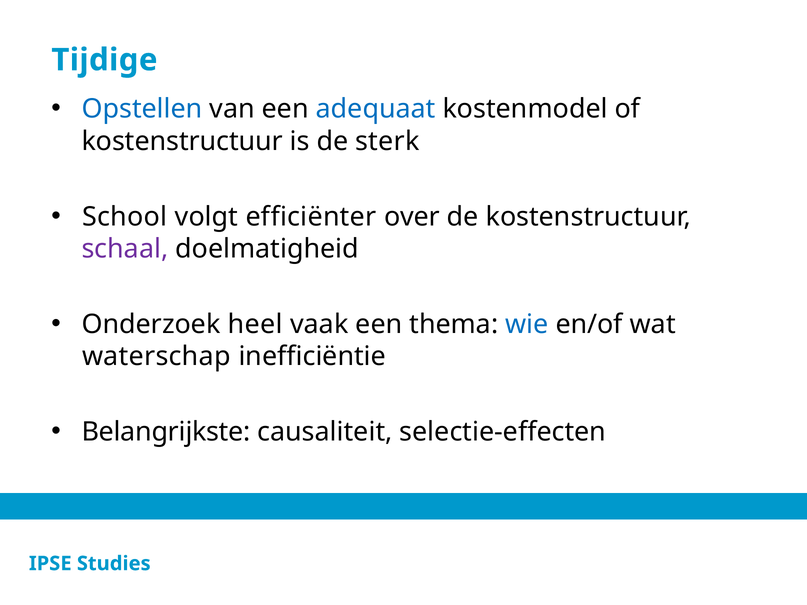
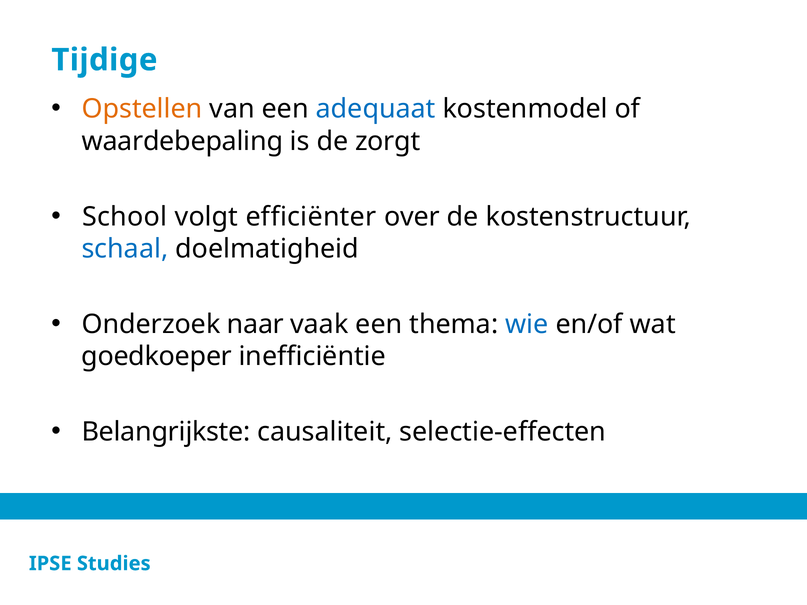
Opstellen colour: blue -> orange
kostenstructuur at (182, 141): kostenstructuur -> waardebepaling
sterk: sterk -> zorgt
schaal colour: purple -> blue
heel: heel -> naar
waterschap: waterschap -> goedkoeper
